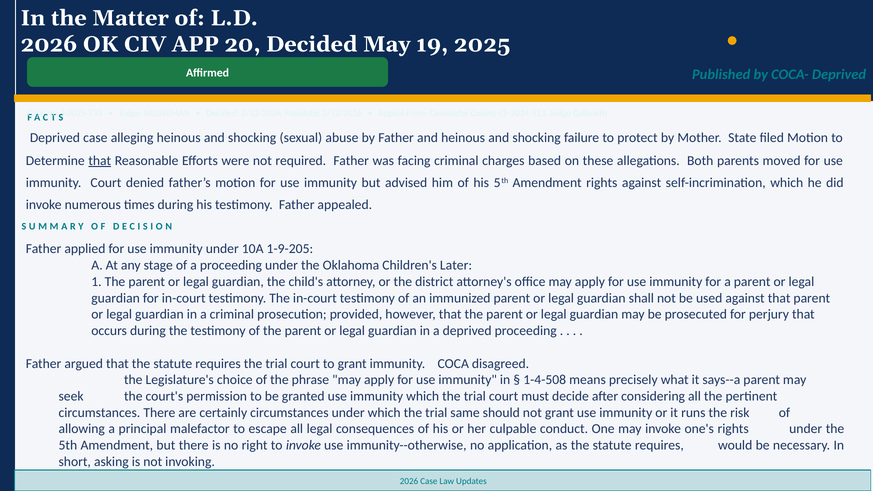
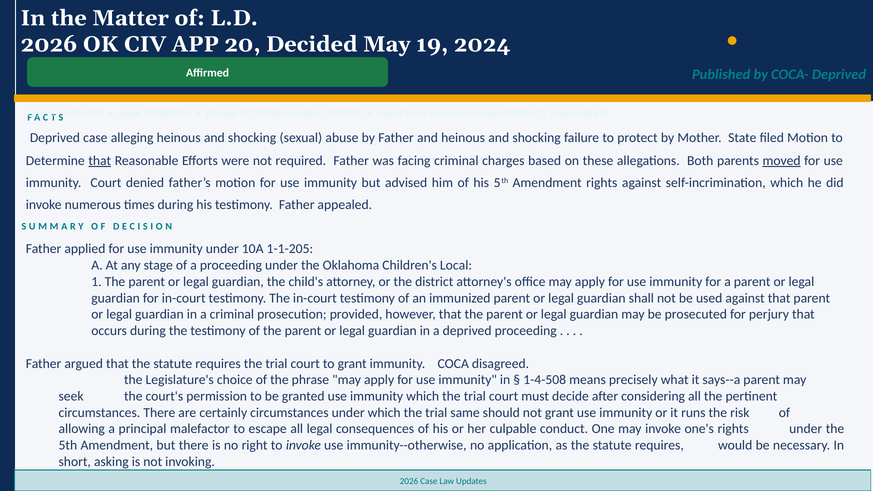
2025: 2025 -> 2024
moved underline: none -> present
1-9-205: 1-9-205 -> 1-1-205
Later: Later -> Local
